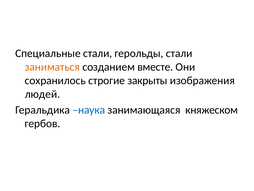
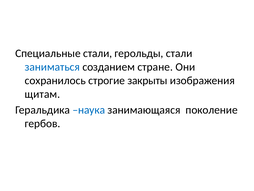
заниматься colour: orange -> blue
вместе: вместе -> стране
людей: людей -> щитам
княжеском: княжеском -> поколение
